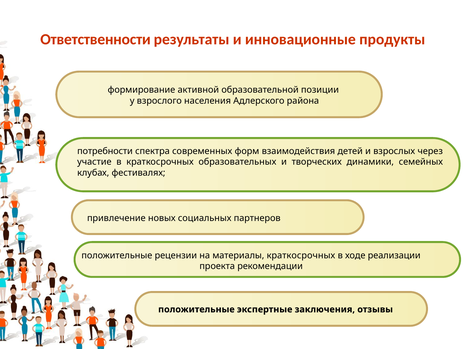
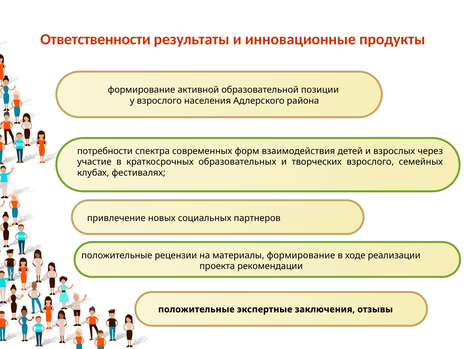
творческих динамики: динамики -> взрослого
материалы краткосрочных: краткосрочных -> формирование
